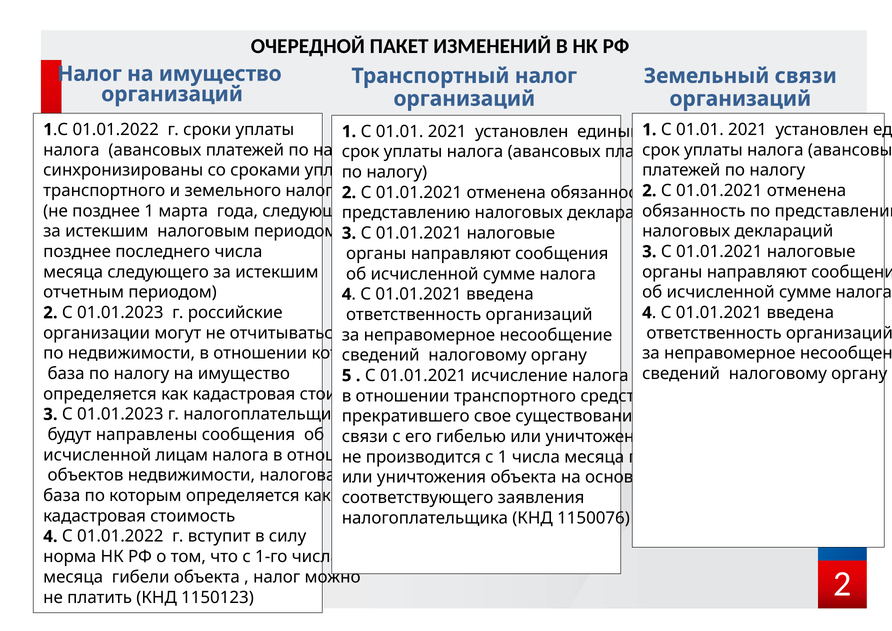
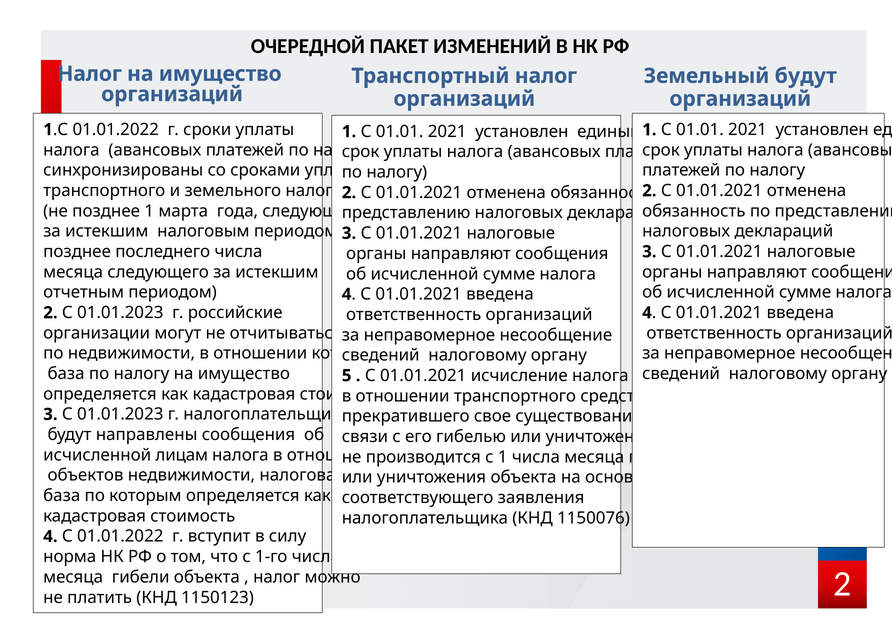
Земельный связи: связи -> будут
